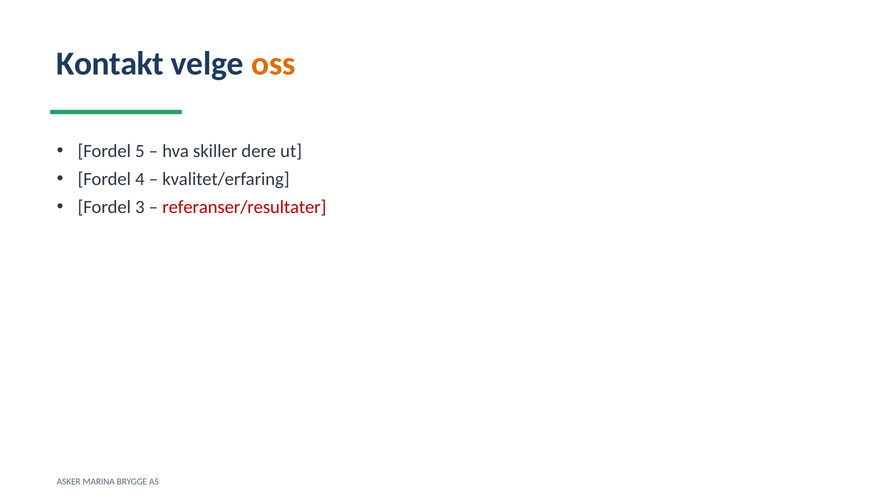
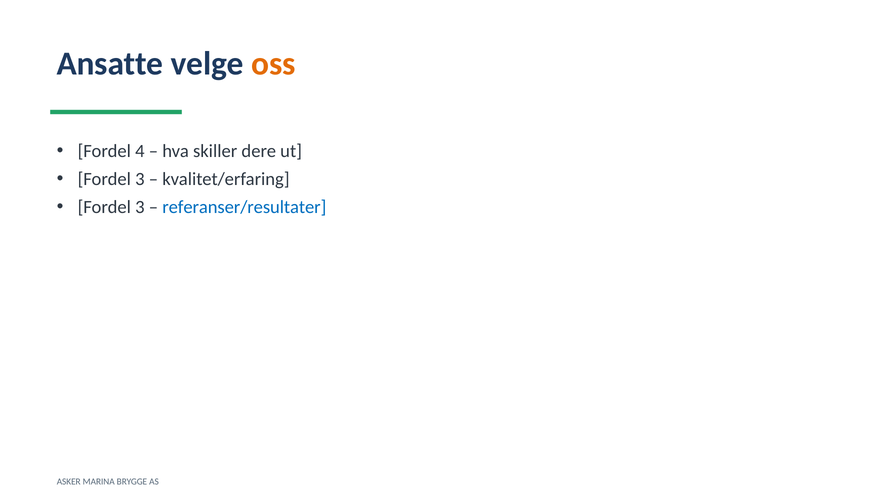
Kontakt: Kontakt -> Ansatte
5: 5 -> 4
4 at (140, 179): 4 -> 3
referanser/resultater colour: red -> blue
